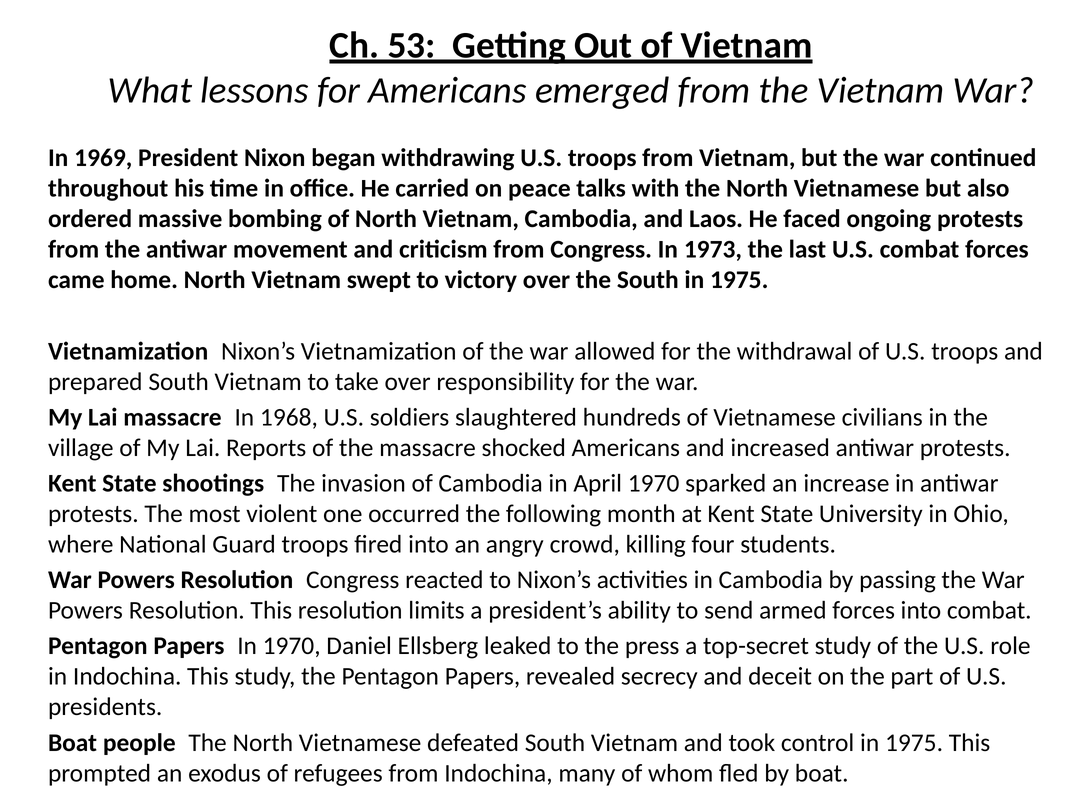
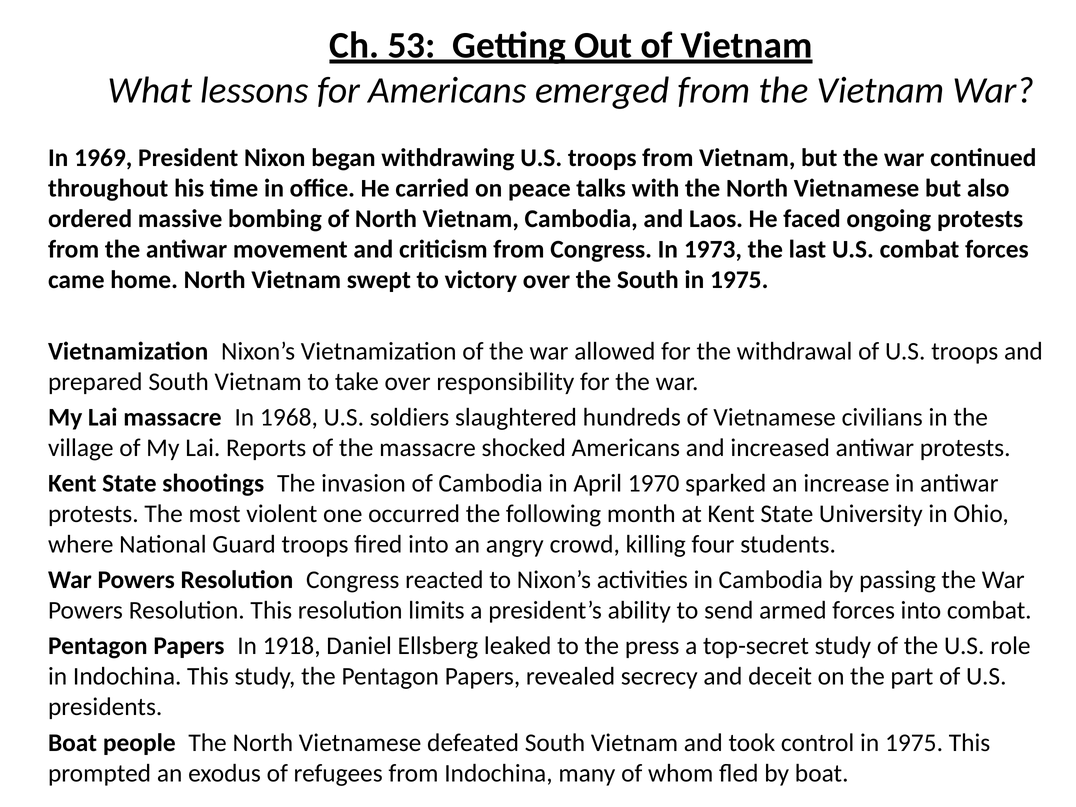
In 1970: 1970 -> 1918
